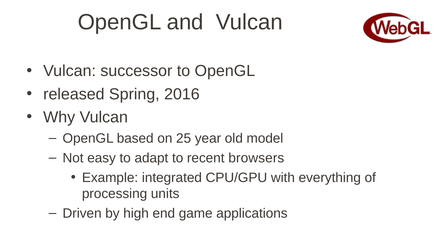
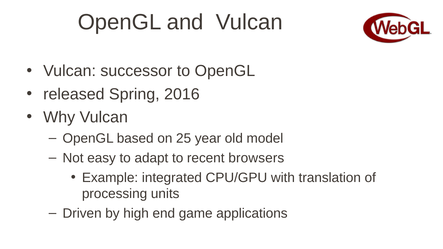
everything: everything -> translation
